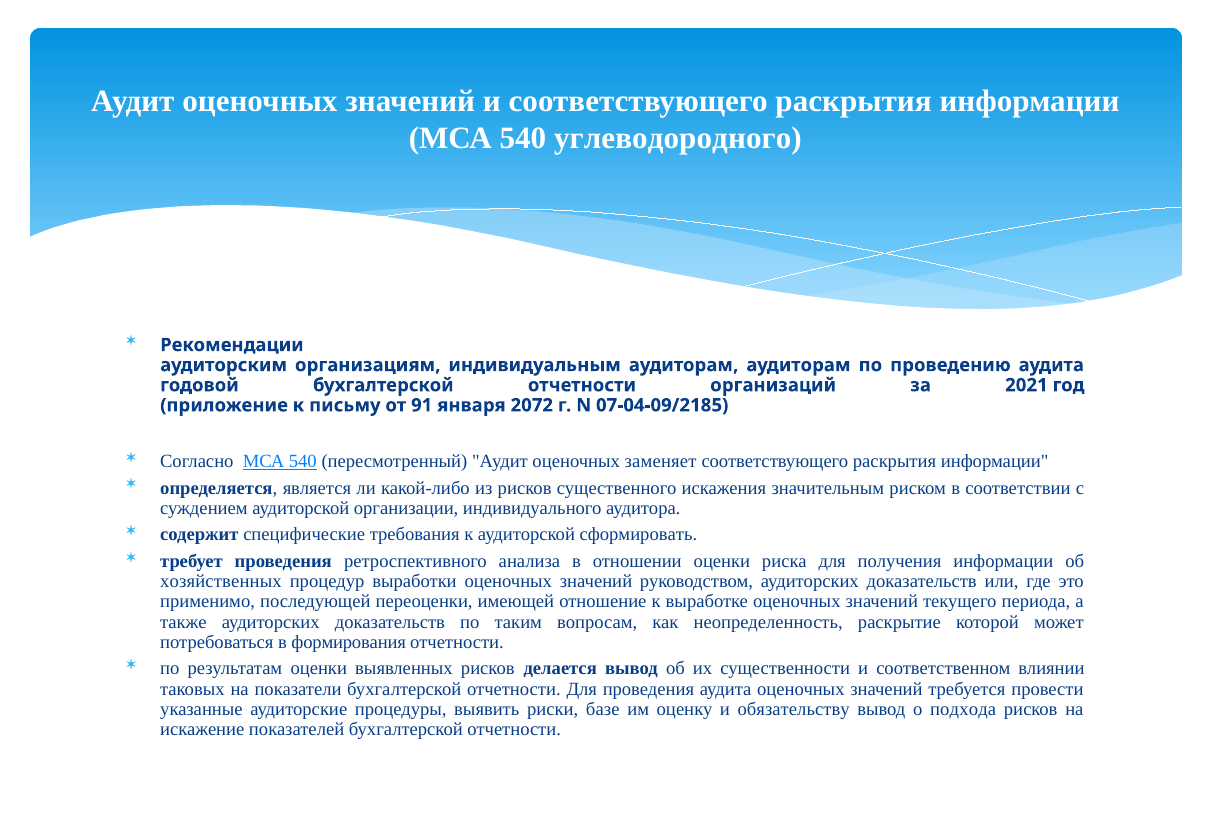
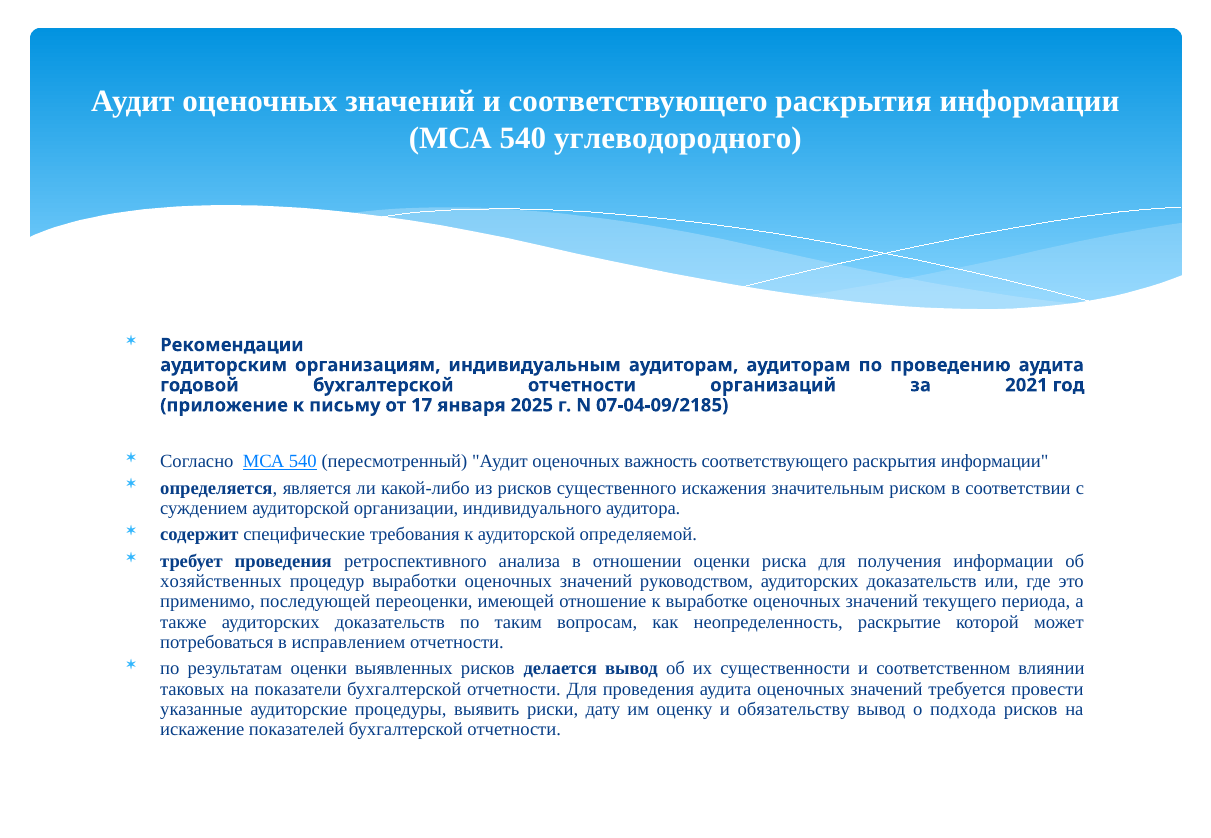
91: 91 -> 17
2072: 2072 -> 2025
заменяет: заменяет -> важность
сформировать: сформировать -> определяемой
формирования: формирования -> исправлением
базе: базе -> дату
